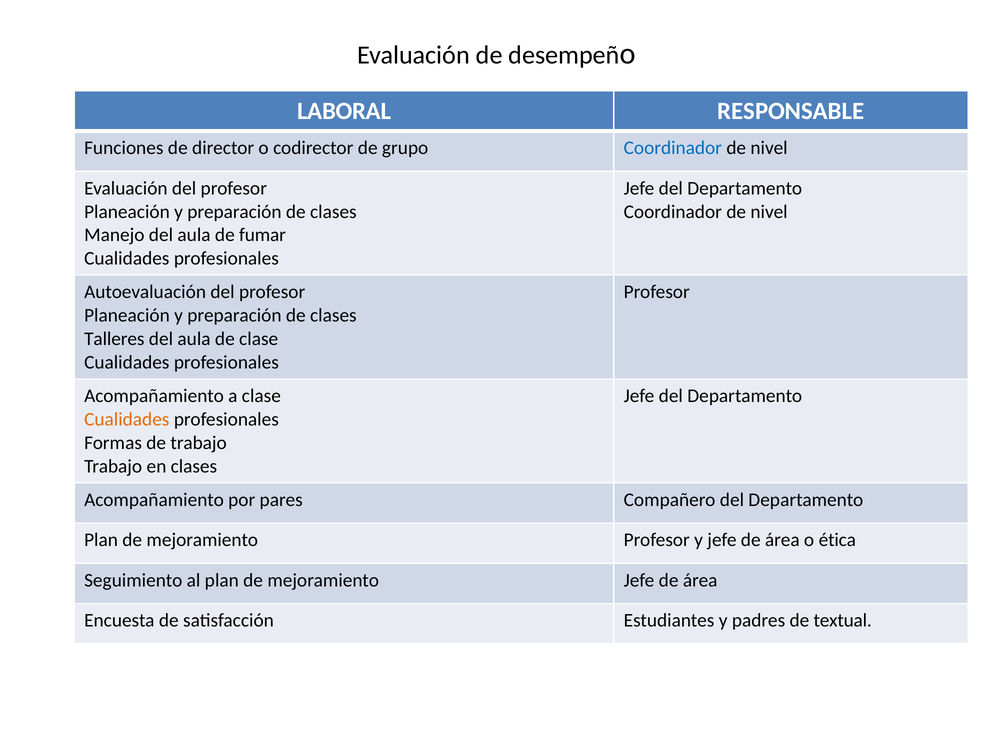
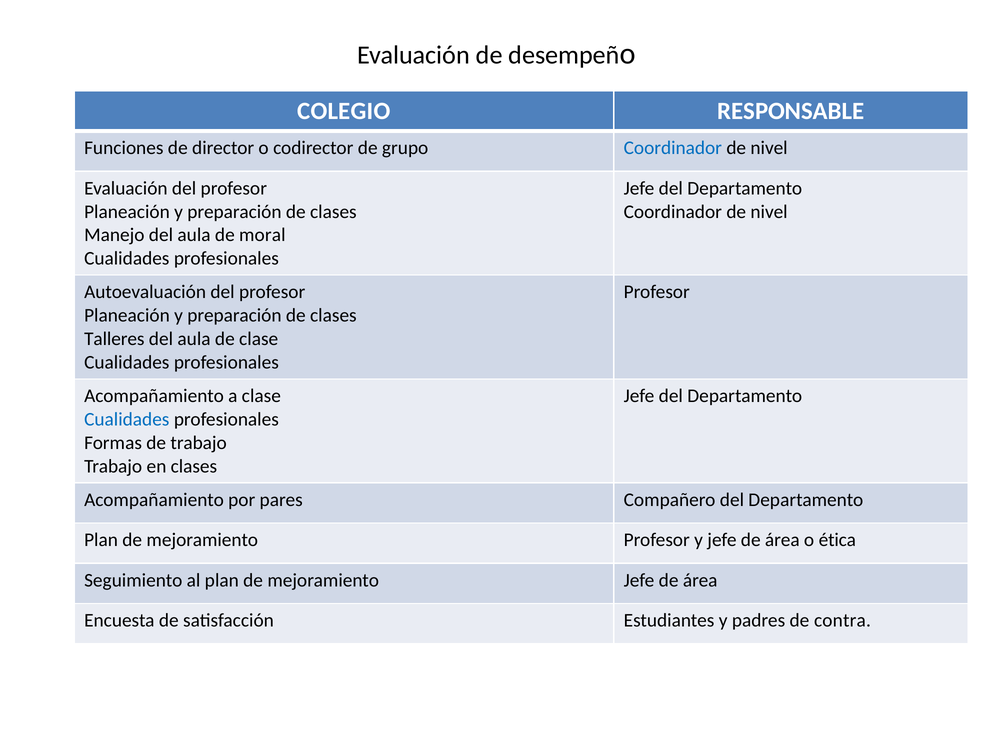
LABORAL: LABORAL -> COLEGIO
fumar: fumar -> moral
Cualidades at (127, 420) colour: orange -> blue
textual: textual -> contra
